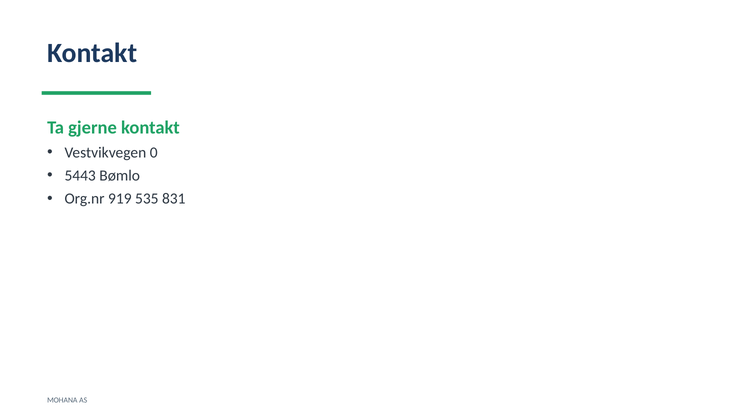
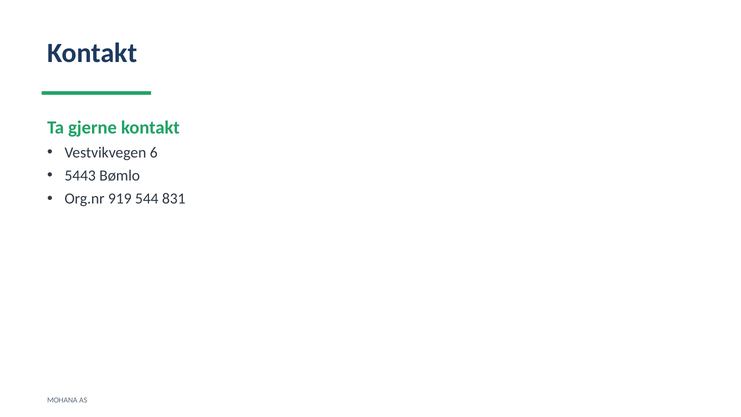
0: 0 -> 6
535: 535 -> 544
